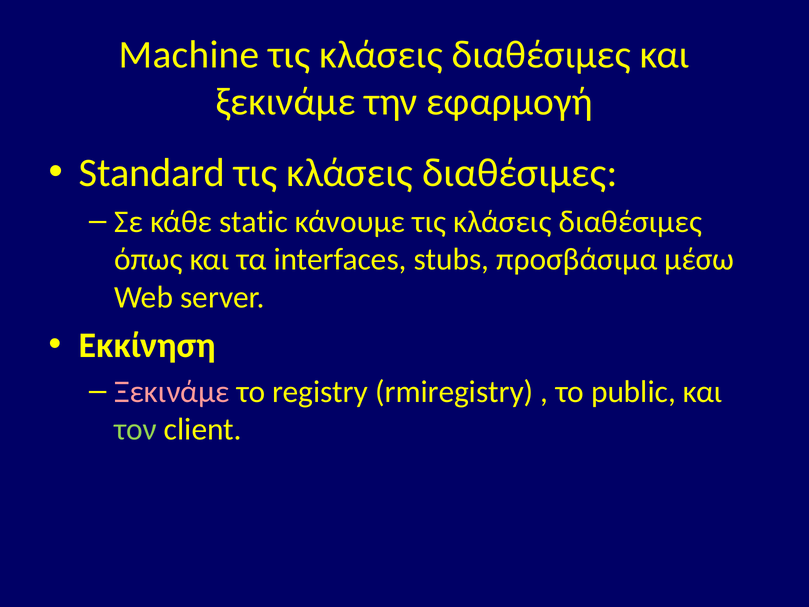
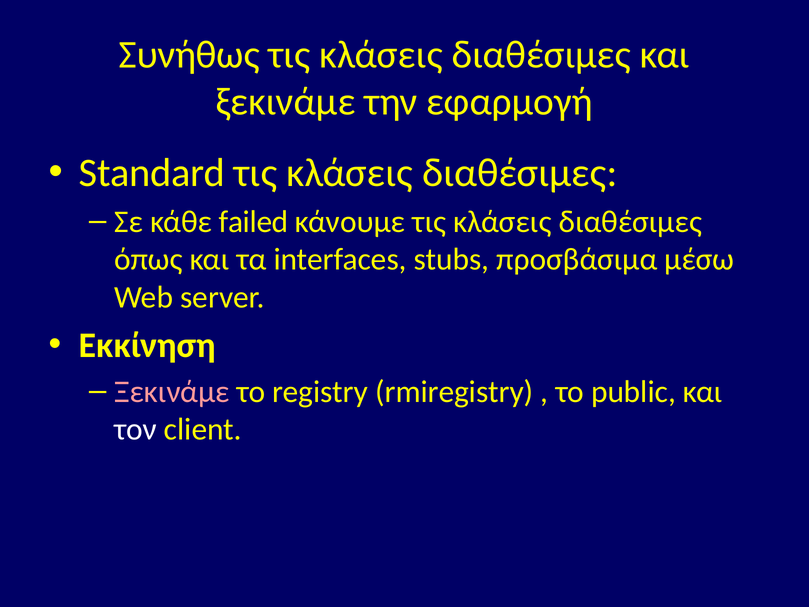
Machine: Machine -> Συνήθως
static: static -> failed
τον colour: light green -> white
